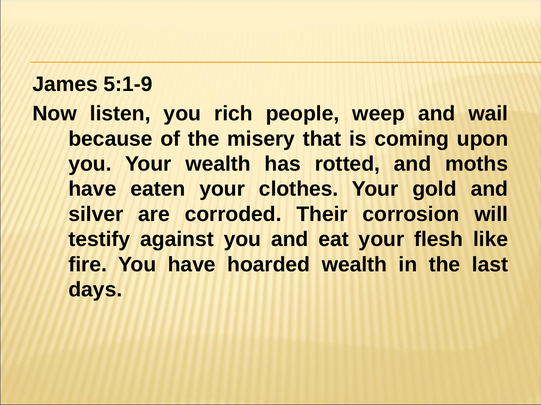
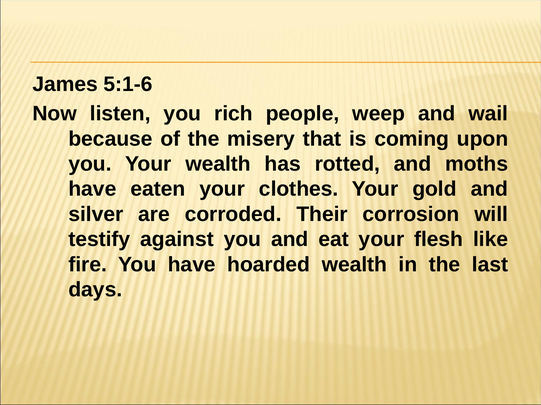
5:1-9: 5:1-9 -> 5:1-6
